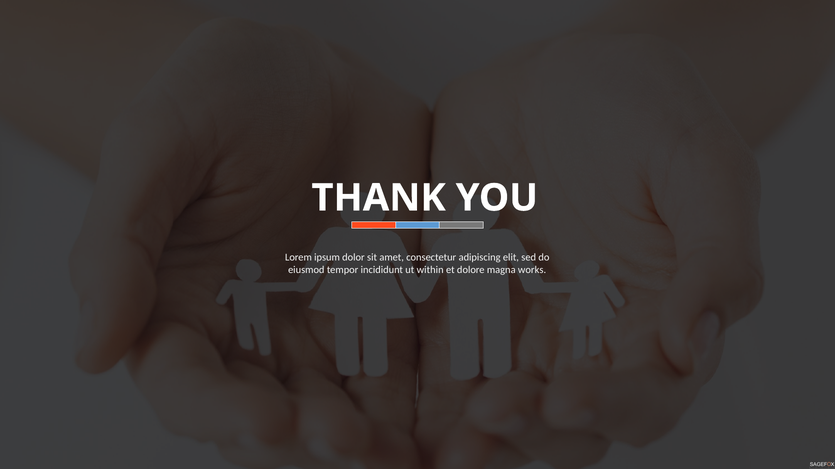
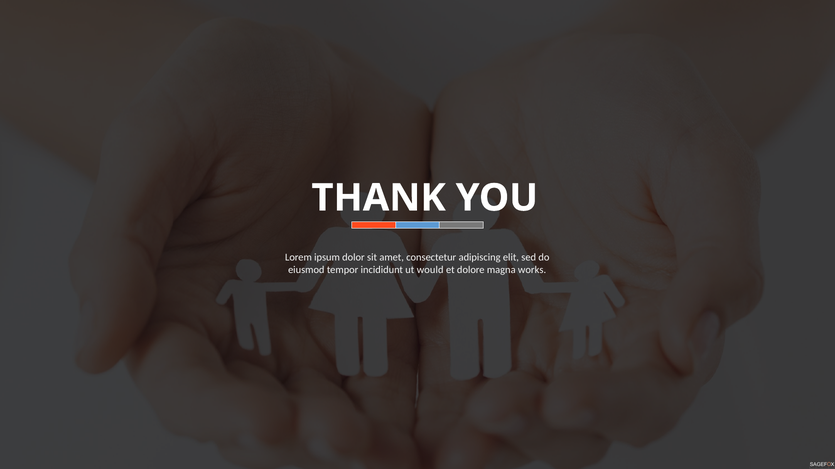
within: within -> would
